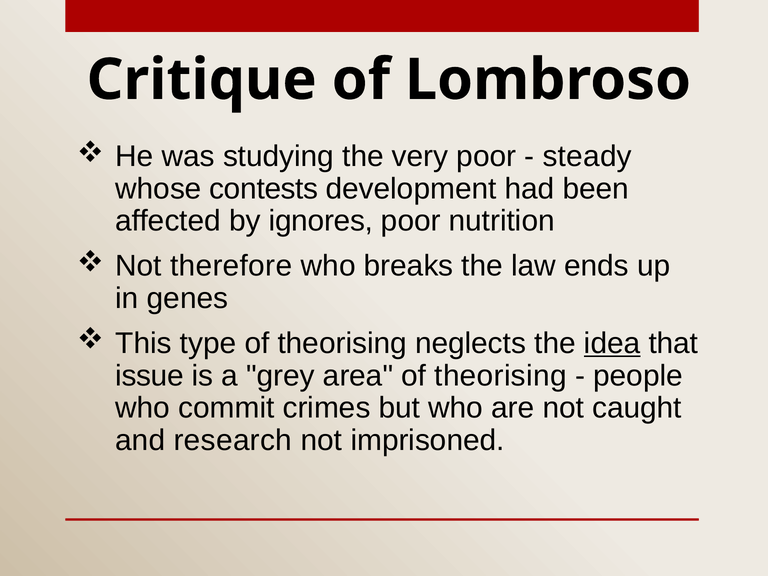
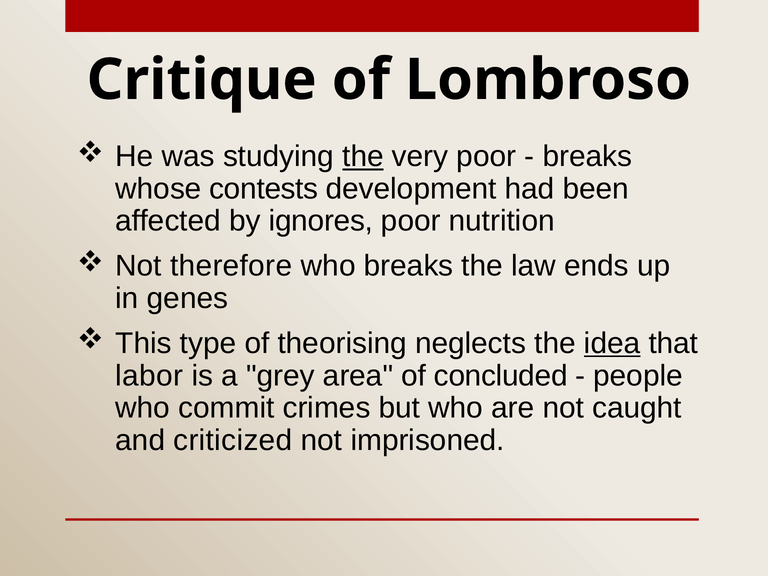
the at (363, 157) underline: none -> present
steady at (587, 157): steady -> breaks
issue: issue -> labor
area of theorising: theorising -> concluded
research: research -> criticized
